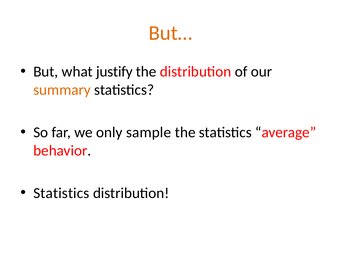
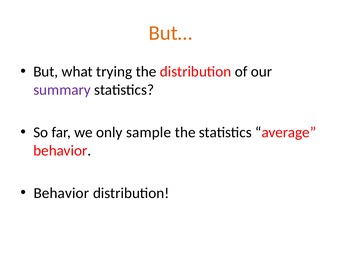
justify: justify -> trying
summary colour: orange -> purple
Statistics at (61, 193): Statistics -> Behavior
